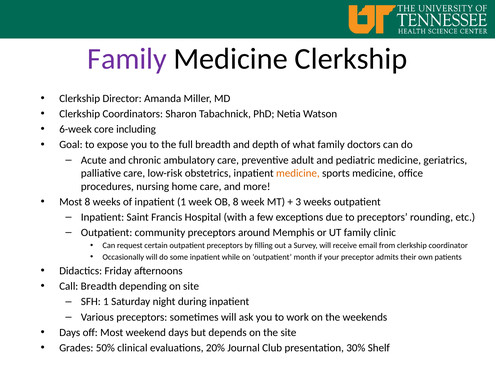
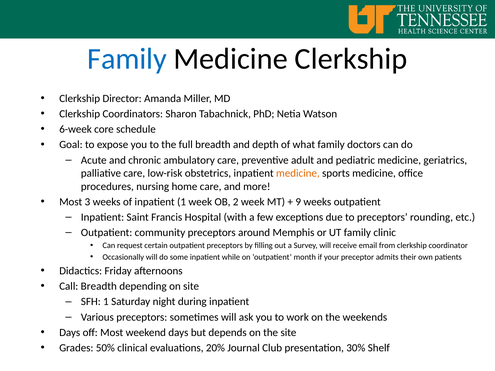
Family at (127, 59) colour: purple -> blue
including: including -> schedule
Most 8: 8 -> 3
OB 8: 8 -> 2
3: 3 -> 9
